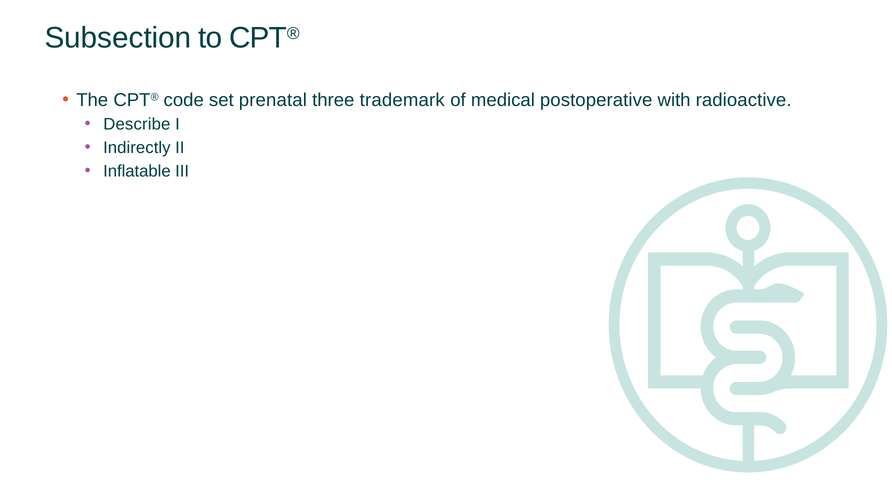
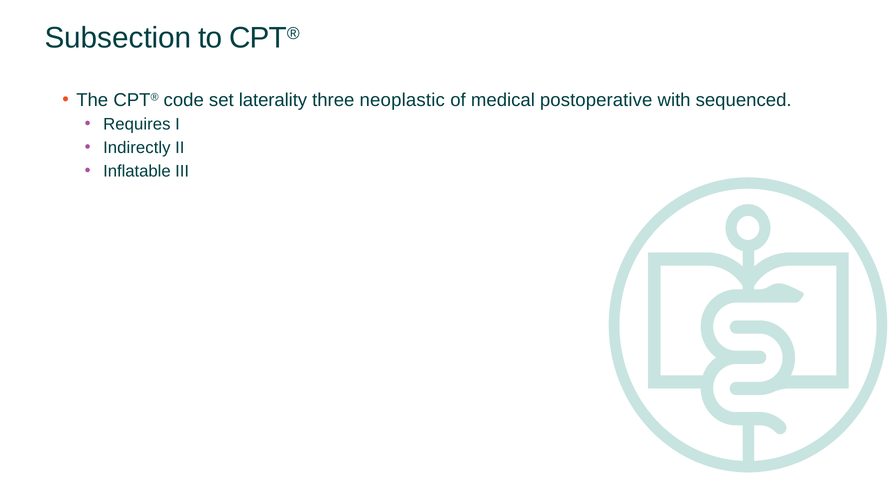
prenatal: prenatal -> laterality
trademark: trademark -> neoplastic
radioactive: radioactive -> sequenced
Describe: Describe -> Requires
